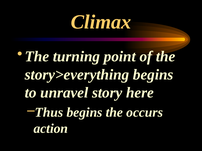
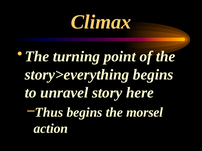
occurs: occurs -> morsel
